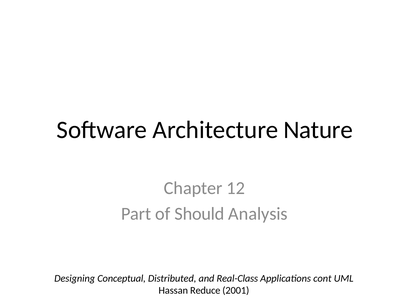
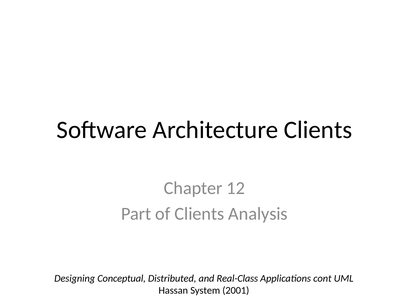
Architecture Nature: Nature -> Clients
of Should: Should -> Clients
Reduce: Reduce -> System
